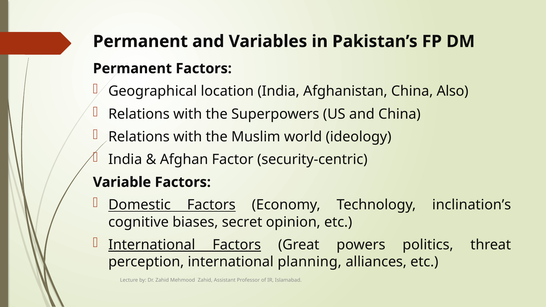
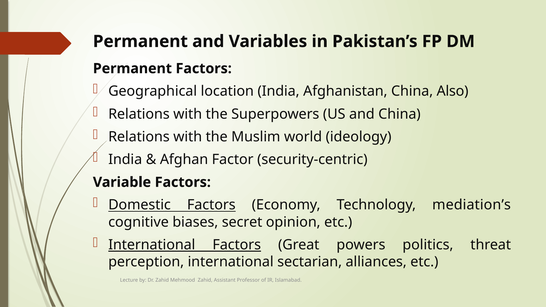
inclination’s: inclination’s -> mediation’s
planning: planning -> sectarian
